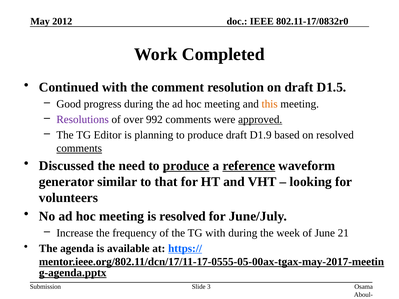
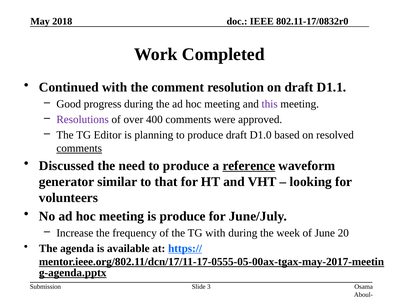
2012: 2012 -> 2018
D1.5: D1.5 -> D1.1
this colour: orange -> purple
992: 992 -> 400
approved underline: present -> none
D1.9: D1.9 -> D1.0
produce at (186, 166) underline: present -> none
is resolved: resolved -> produce
21: 21 -> 20
